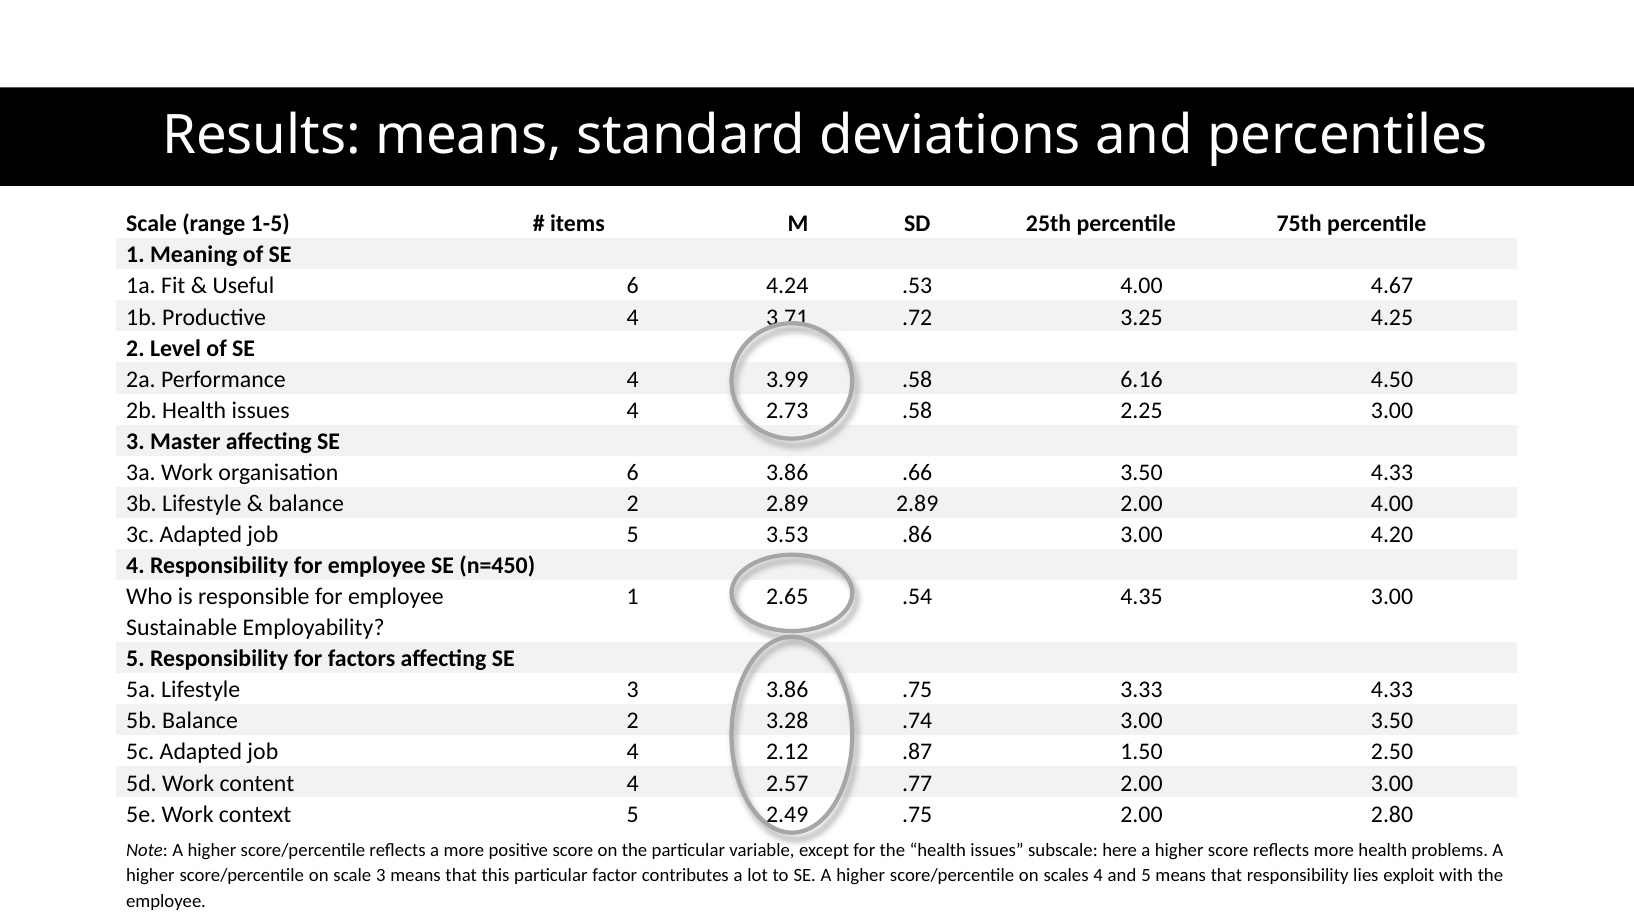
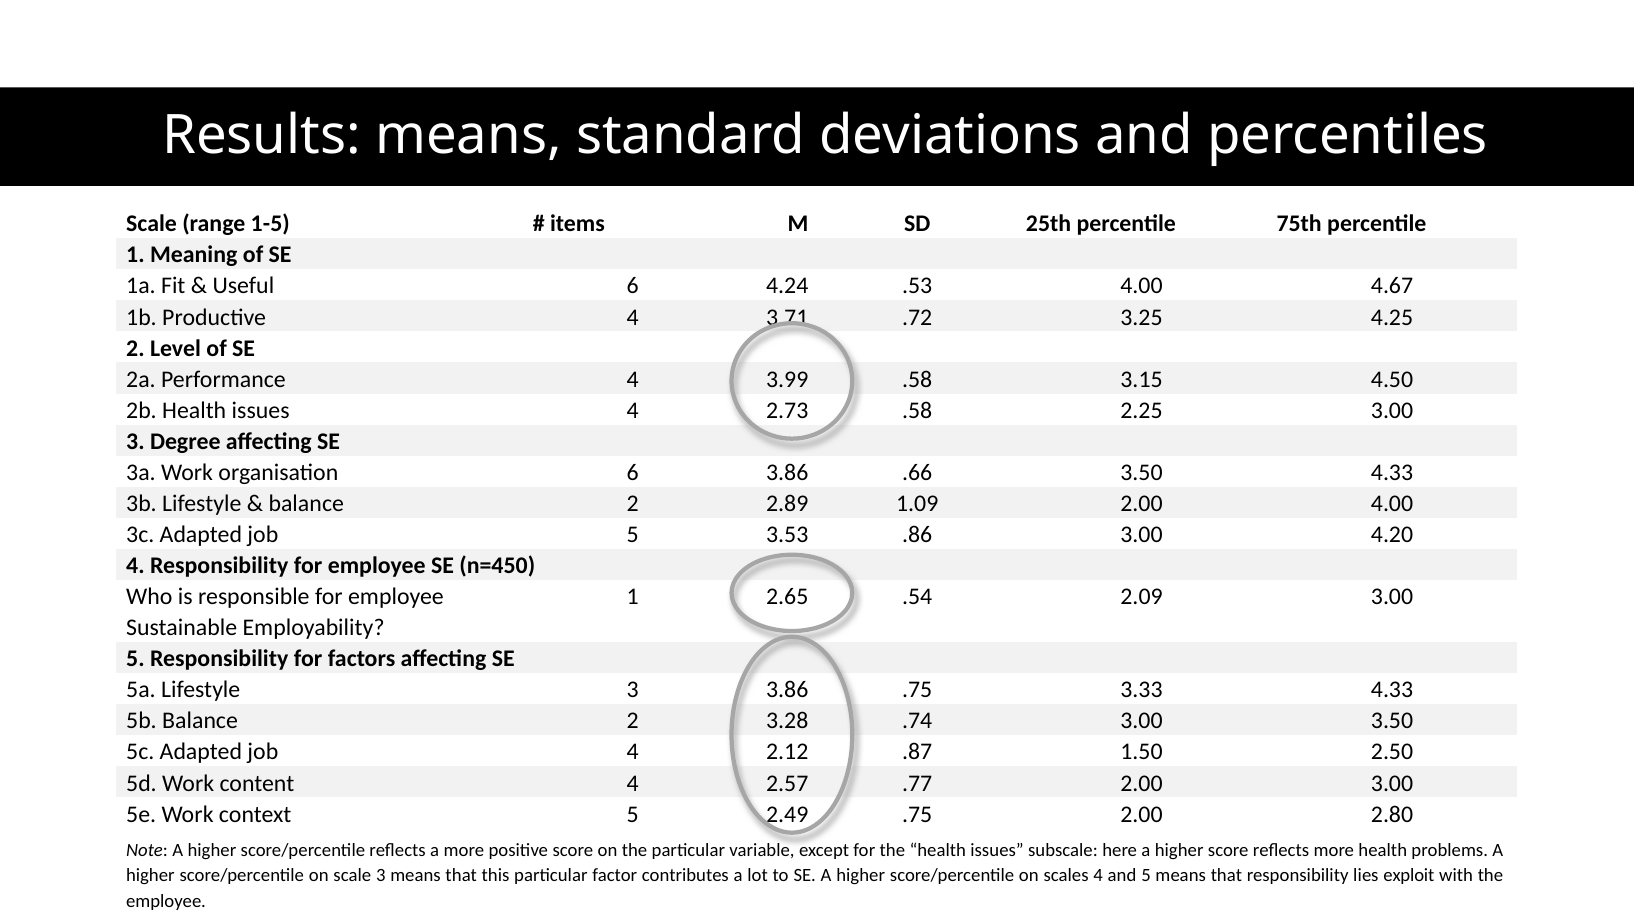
6.16: 6.16 -> 3.15
Master: Master -> Degree
2.89 2.89: 2.89 -> 1.09
4.35: 4.35 -> 2.09
